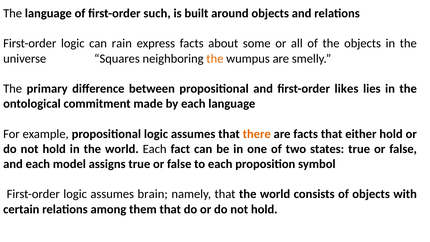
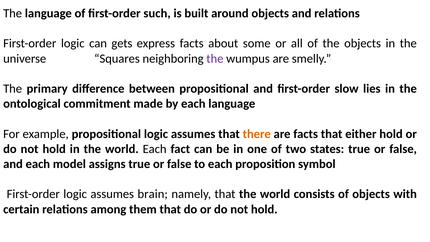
rain: rain -> gets
the at (215, 59) colour: orange -> purple
likes: likes -> slow
